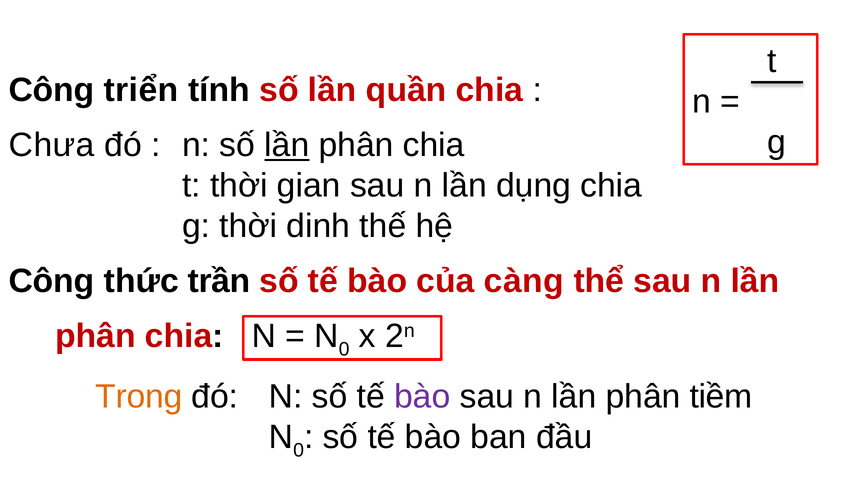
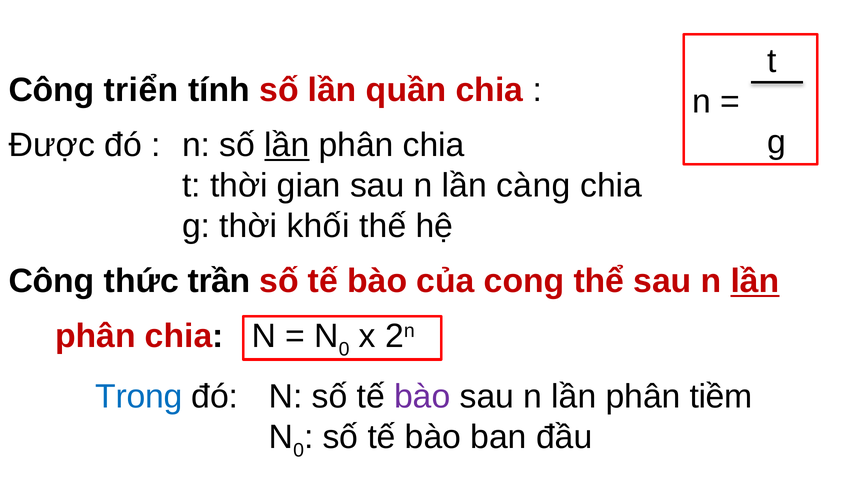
Chưa: Chưa -> Được
dụng: dụng -> càng
dinh: dinh -> khối
càng: càng -> cong
lần at (755, 281) underline: none -> present
Trong colour: orange -> blue
